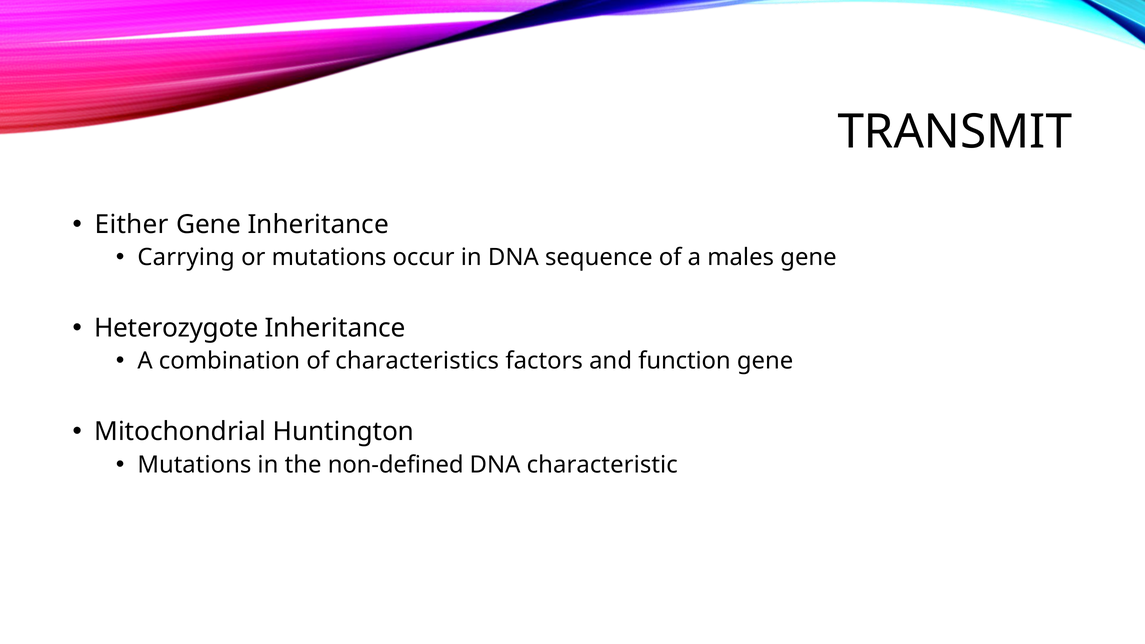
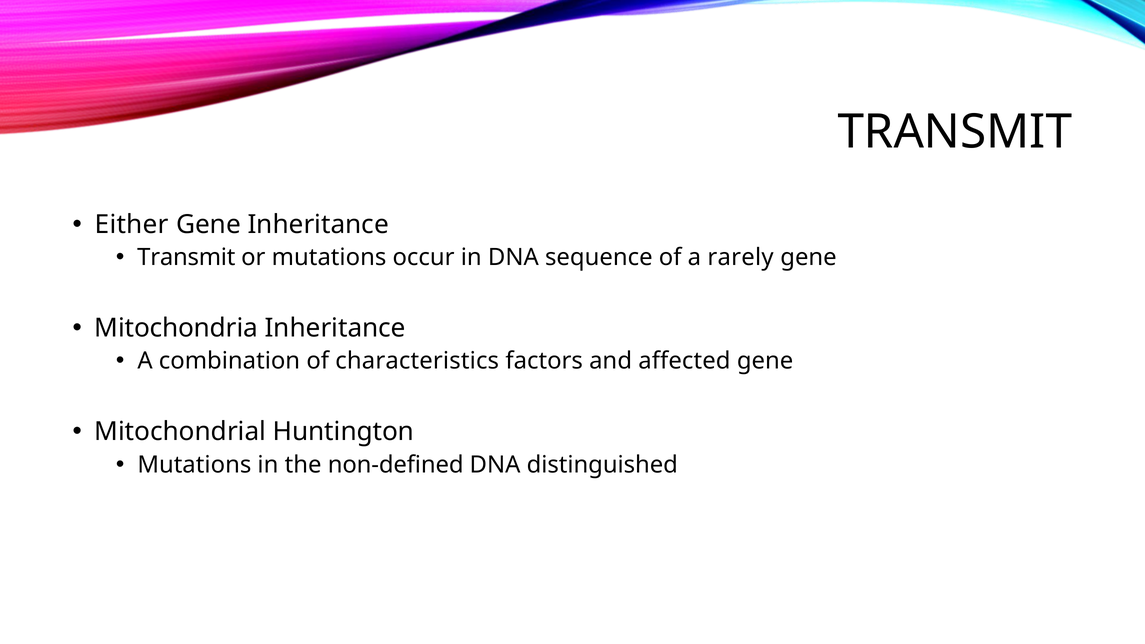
Carrying at (186, 257): Carrying -> Transmit
males: males -> rarely
Heterozygote: Heterozygote -> Mitochondria
function: function -> affected
characteristic: characteristic -> distinguished
